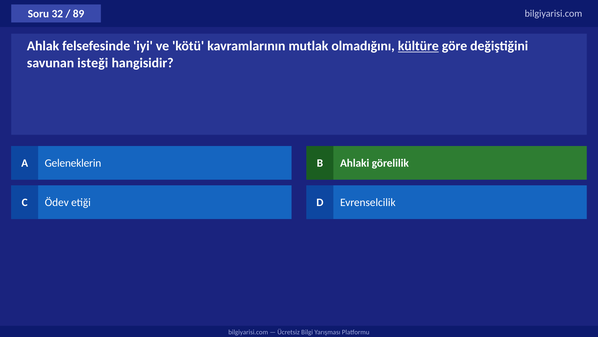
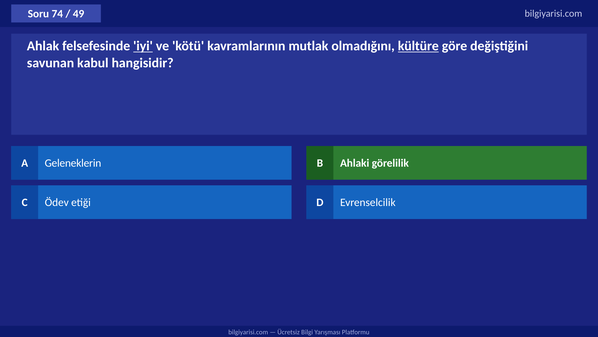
32: 32 -> 74
89: 89 -> 49
iyi underline: none -> present
isteği: isteği -> kabul
